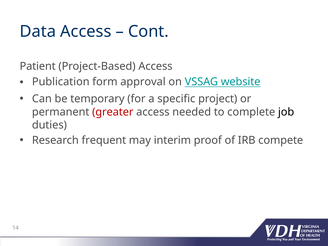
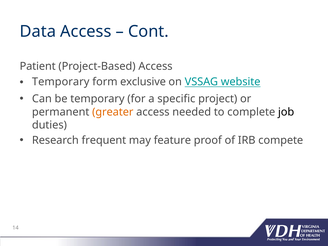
Publication at (61, 82): Publication -> Temporary
approval: approval -> exclusive
greater colour: red -> orange
interim: interim -> feature
